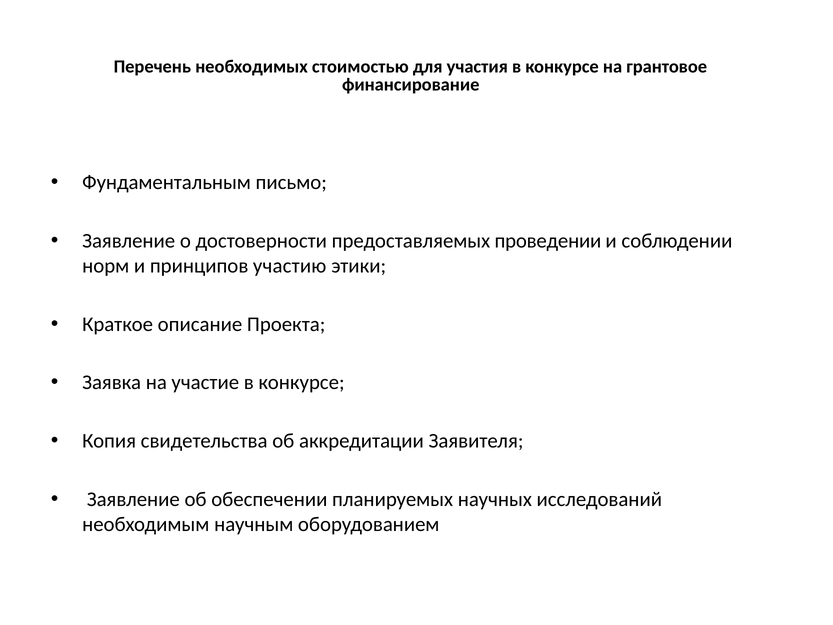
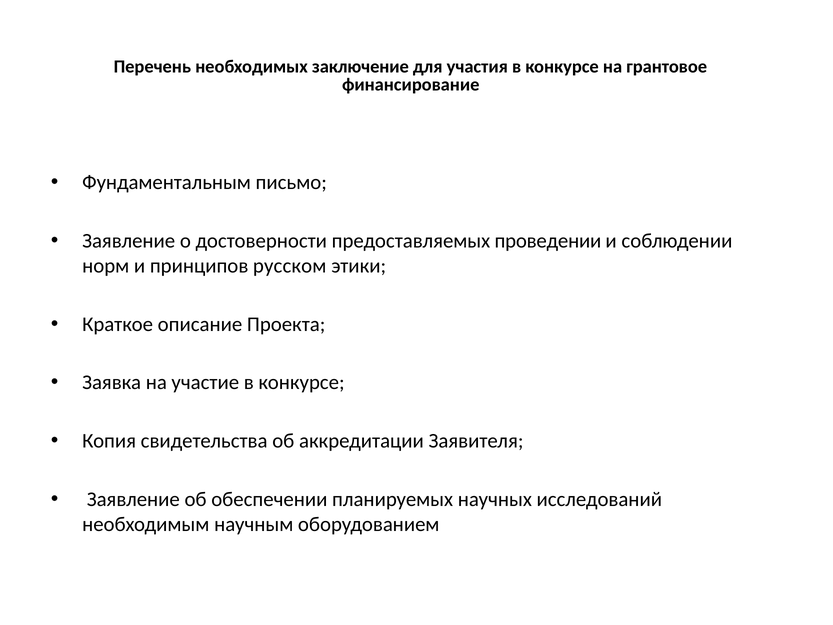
стоимостью: стоимостью -> заключение
участию: участию -> русском
